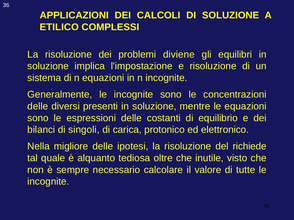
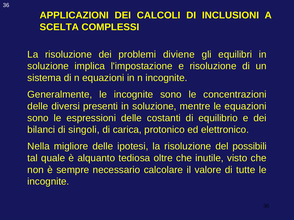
DI SOLUZIONE: SOLUZIONE -> INCLUSIONI
ETILICO: ETILICO -> SCELTA
richiede: richiede -> possibili
